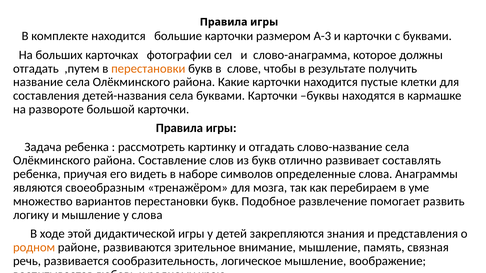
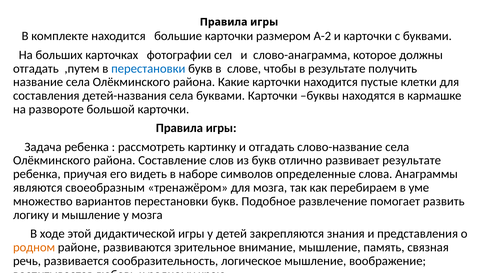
А-3: А-3 -> А-2
перестановки at (148, 69) colour: orange -> blue
развивает составлять: составлять -> результате
у слова: слова -> мозга
